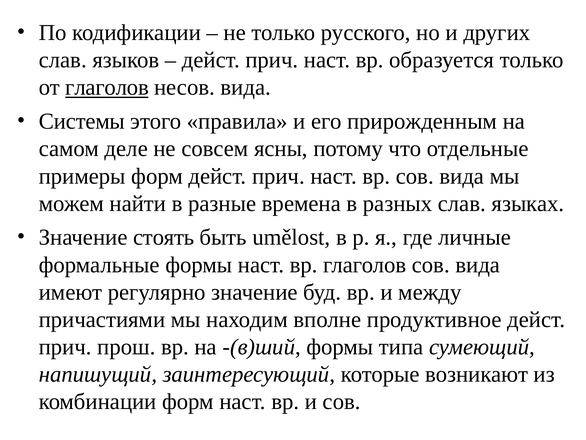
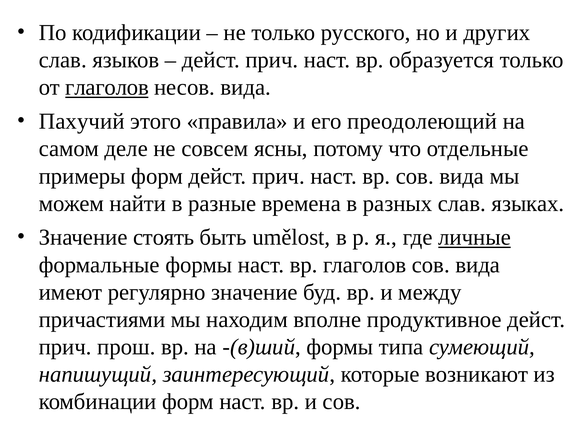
Системы: Системы -> Пахучий
прирожденным: прирожденным -> преодолеющий
личные underline: none -> present
